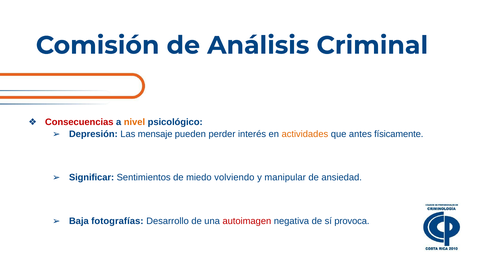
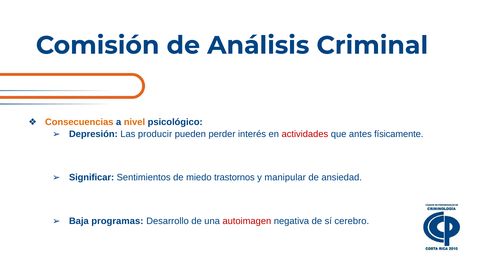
Consecuencias colour: red -> orange
mensaje: mensaje -> producir
actividades colour: orange -> red
volviendo: volviendo -> trastornos
fotografías: fotografías -> programas
provoca: provoca -> cerebro
